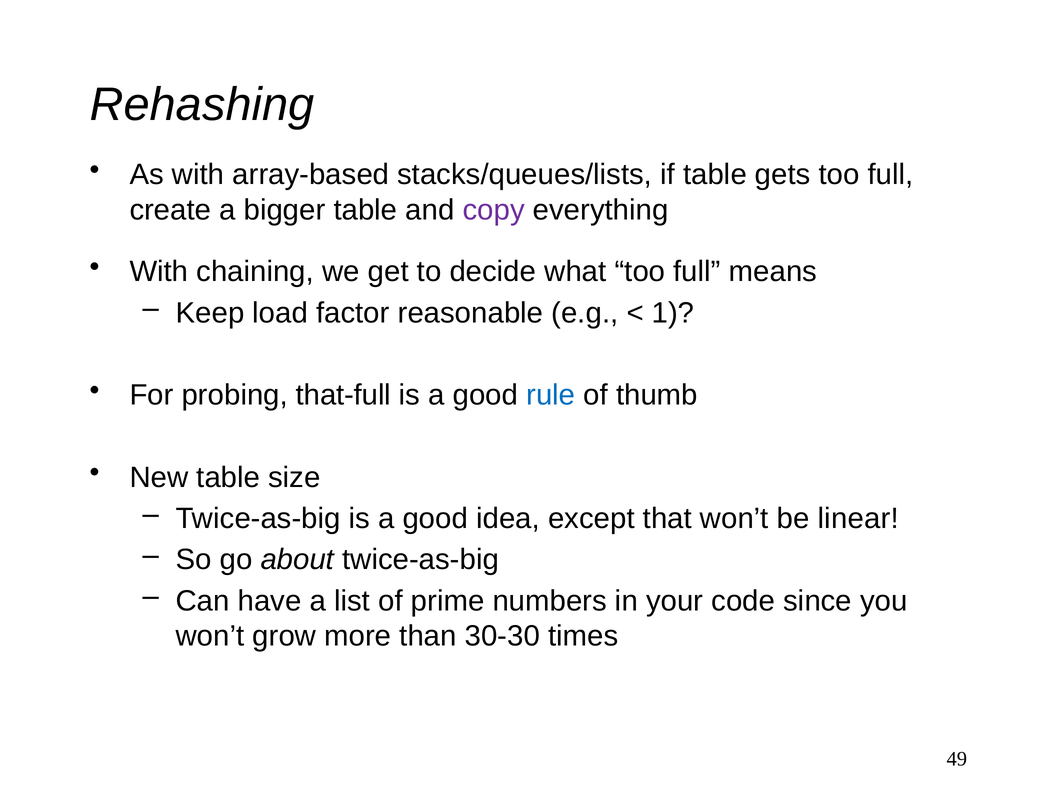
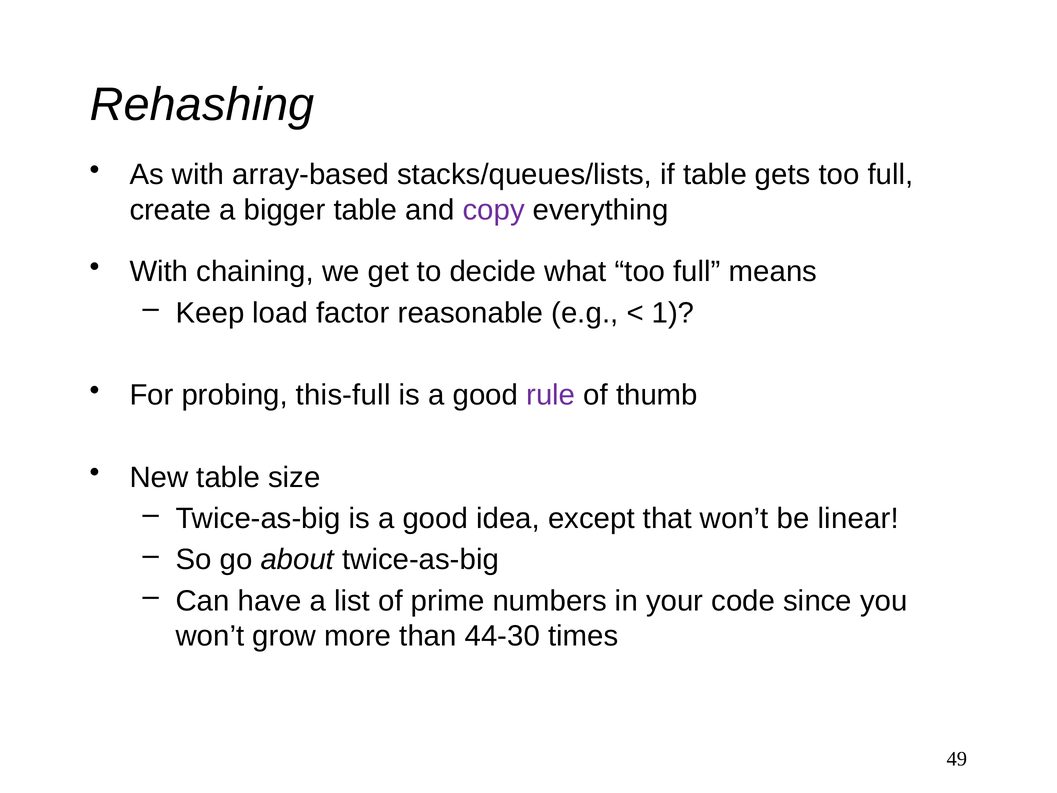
that-full: that-full -> this-full
rule colour: blue -> purple
30-30: 30-30 -> 44-30
